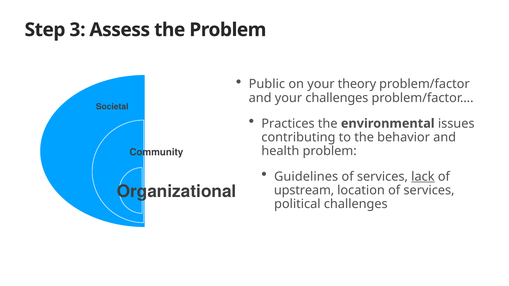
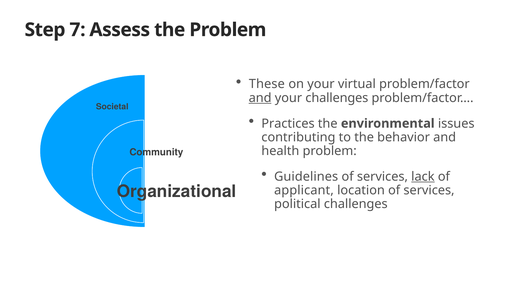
3: 3 -> 7
Public: Public -> These
theory: theory -> virtual
and at (260, 98) underline: none -> present
upstream: upstream -> applicant
